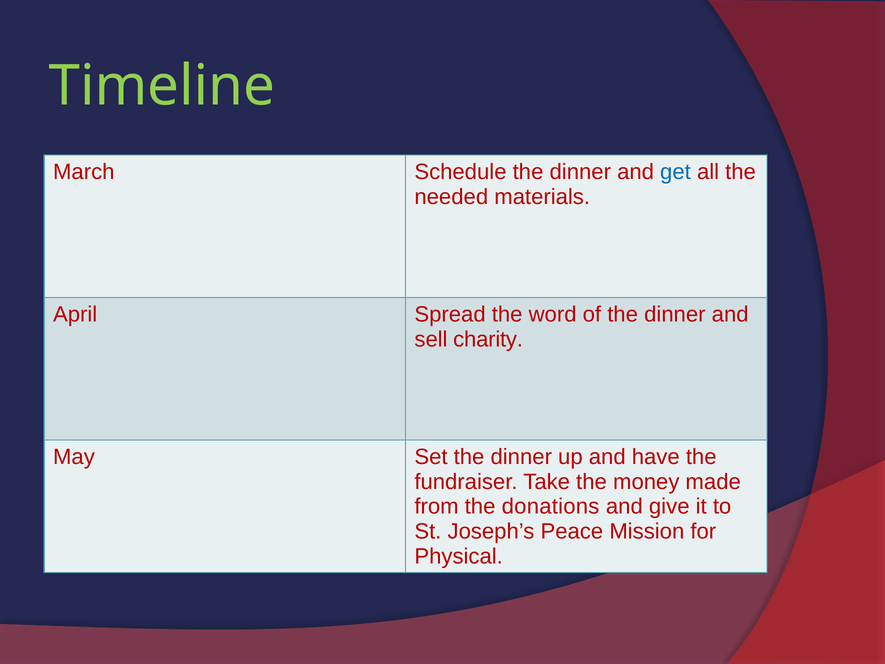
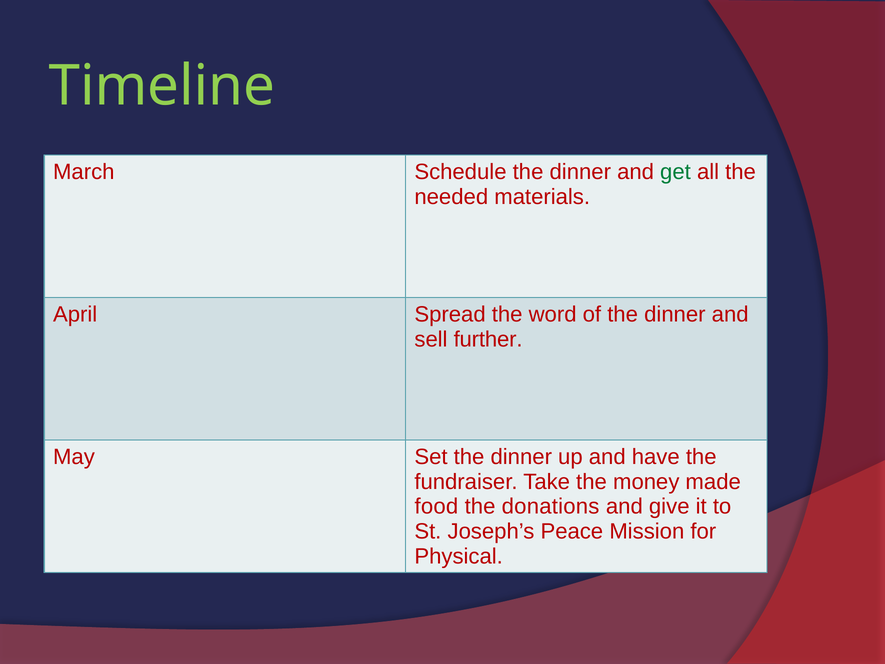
get colour: blue -> green
charity: charity -> further
from: from -> food
